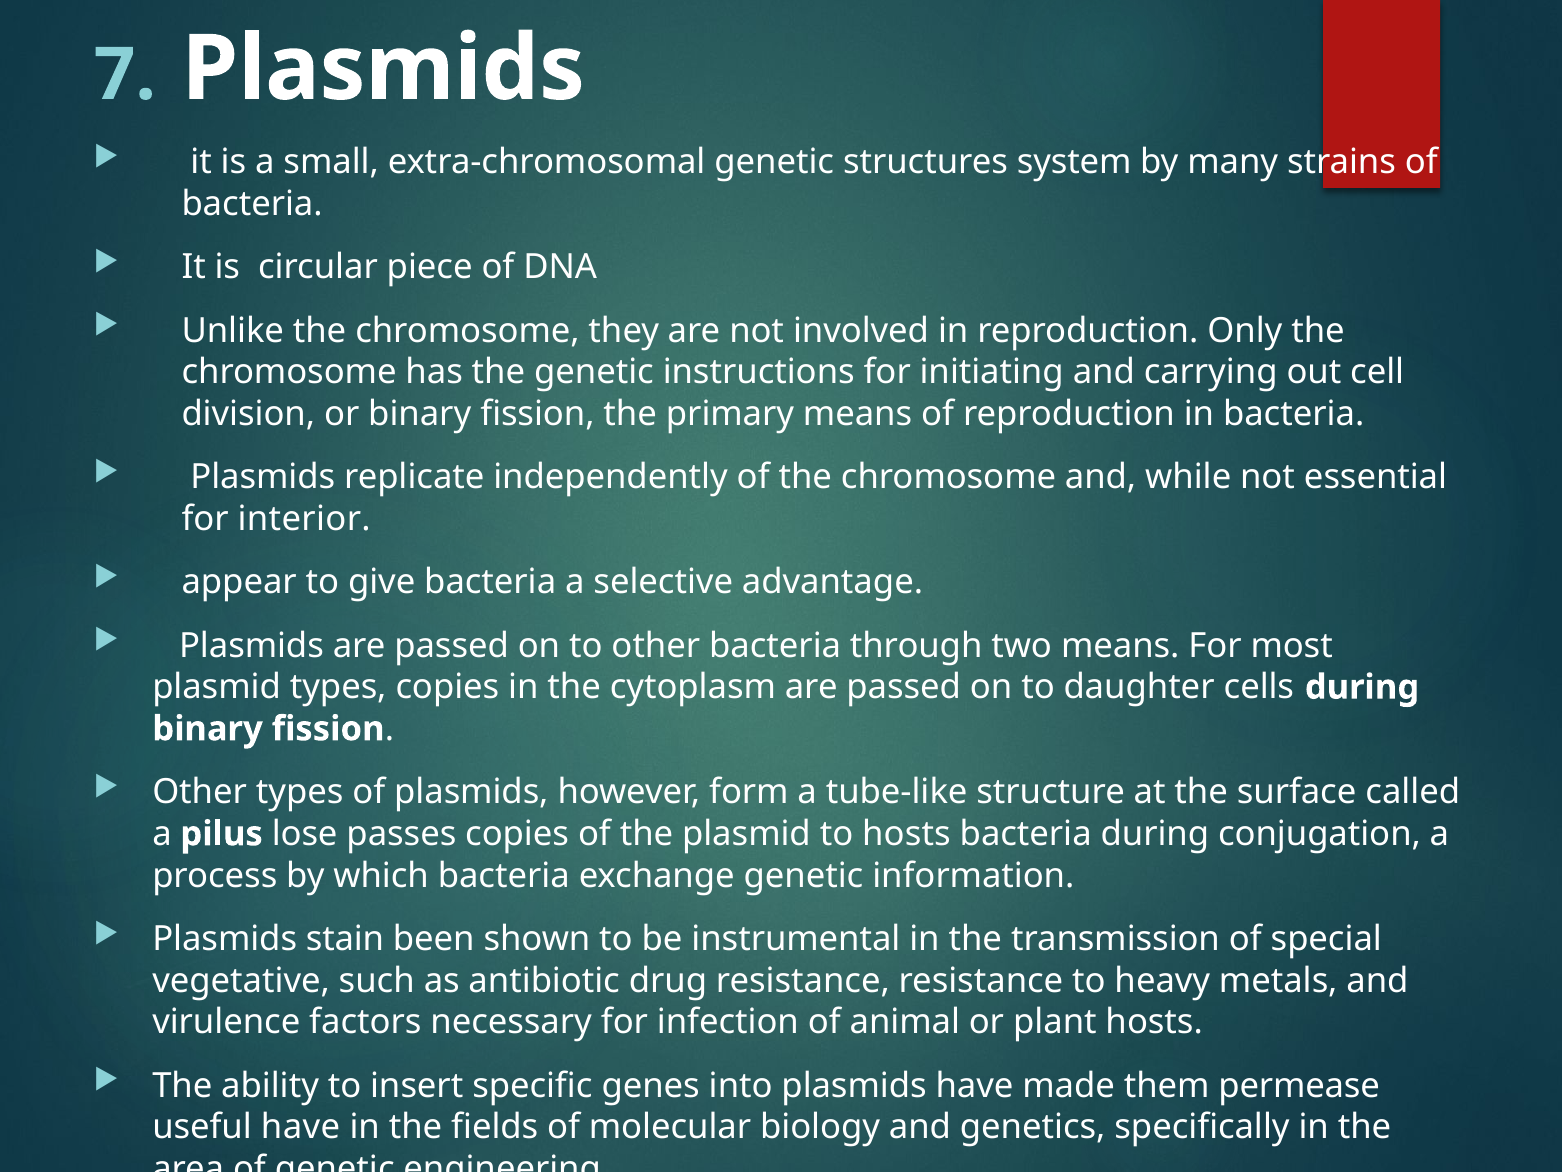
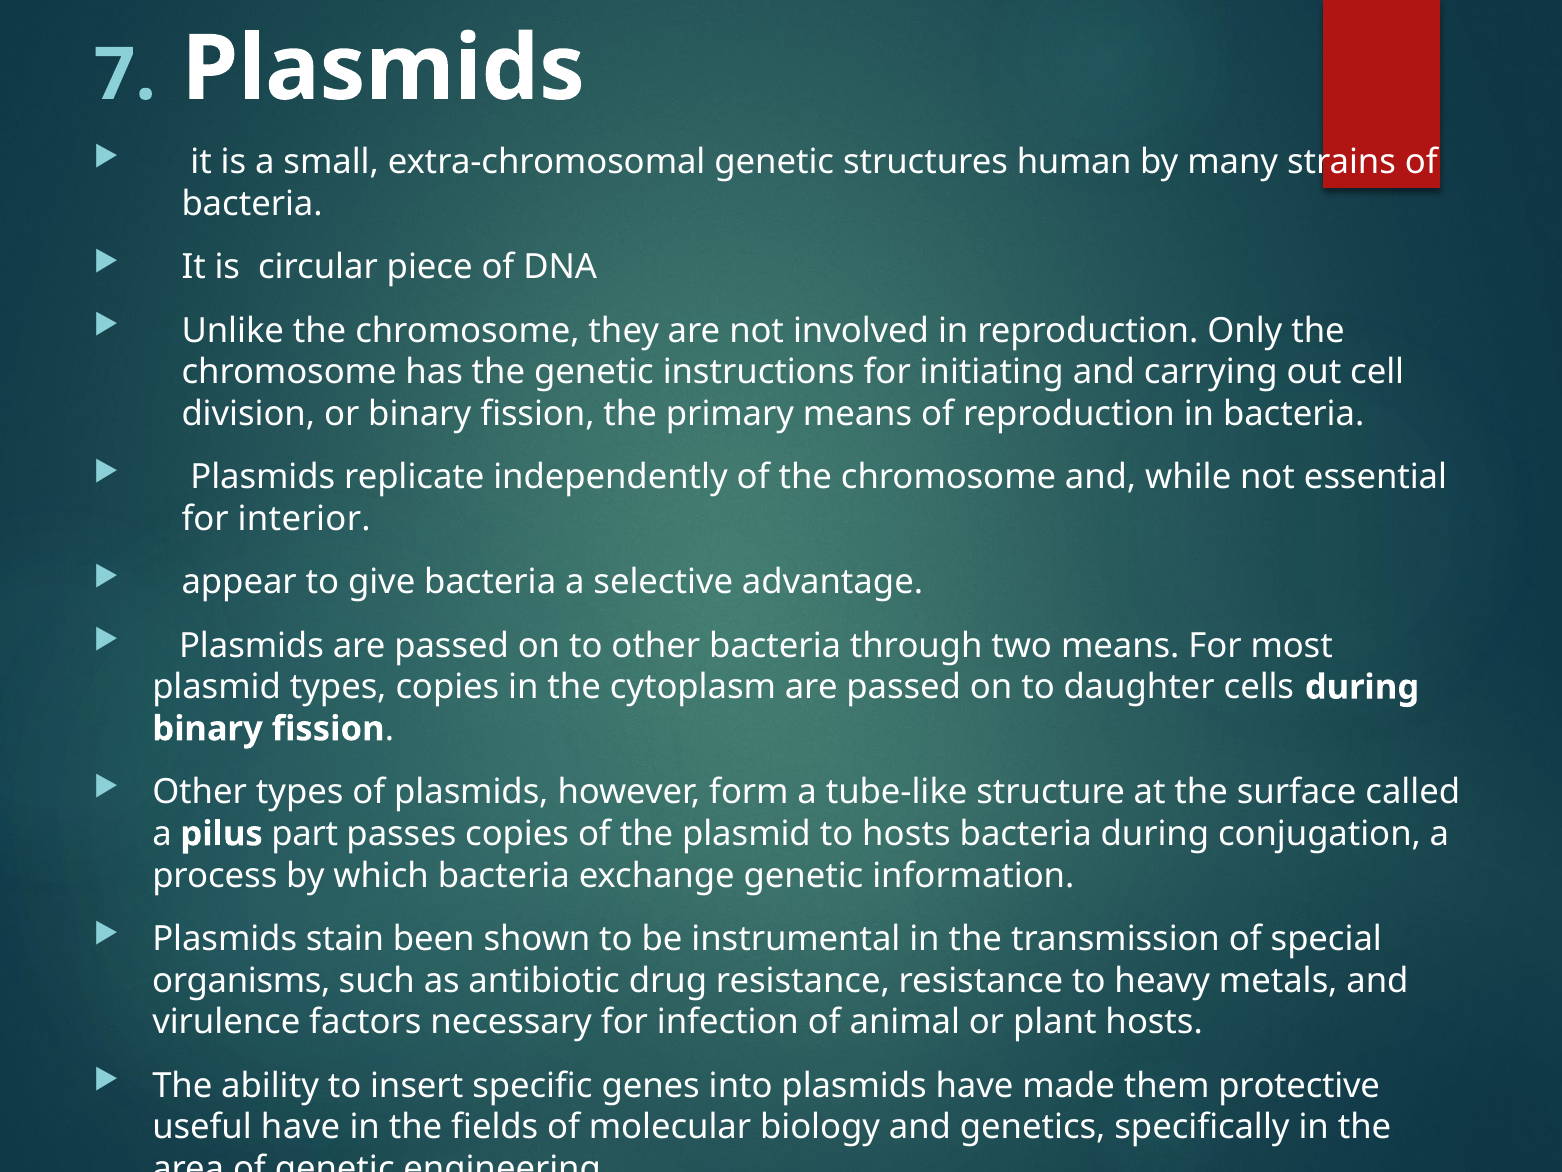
system: system -> human
lose: lose -> part
vegetative: vegetative -> organisms
permease: permease -> protective
